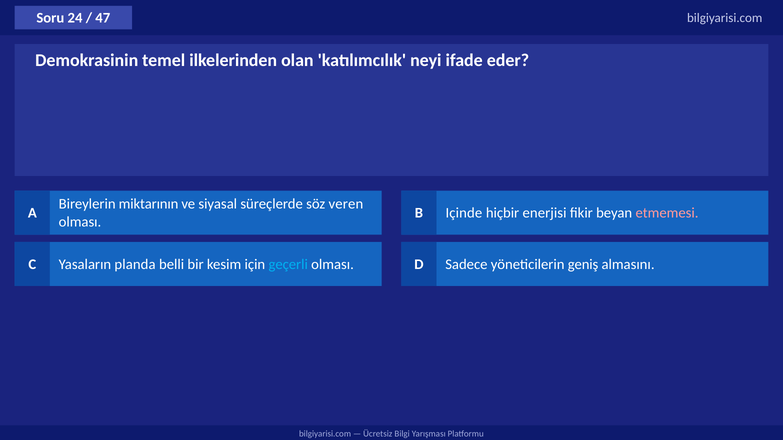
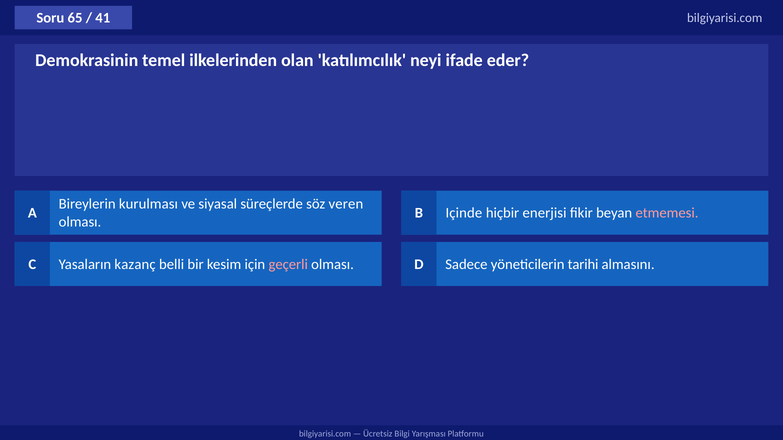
24: 24 -> 65
47: 47 -> 41
miktarının: miktarının -> kurulması
planda: planda -> kazanç
geçerli colour: light blue -> pink
geniş: geniş -> tarihi
